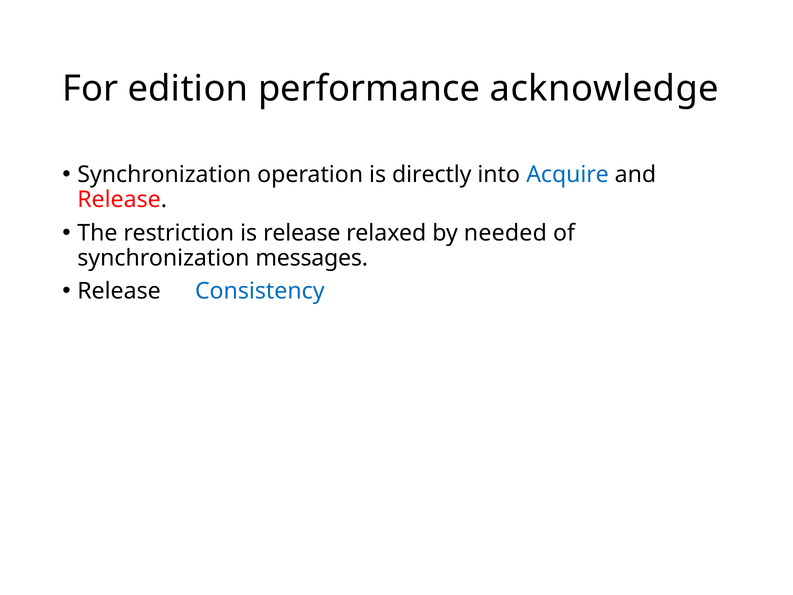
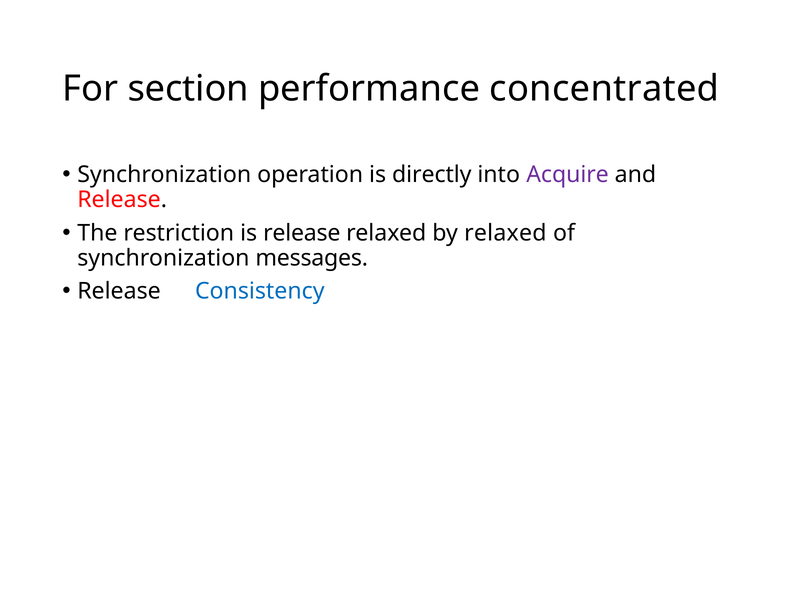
edition: edition -> section
acknowledge: acknowledge -> concentrated
Acquire colour: blue -> purple
by needed: needed -> relaxed
